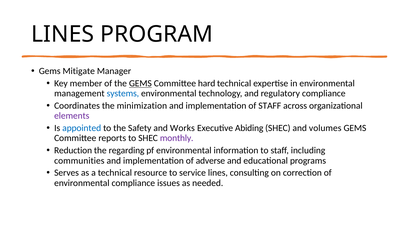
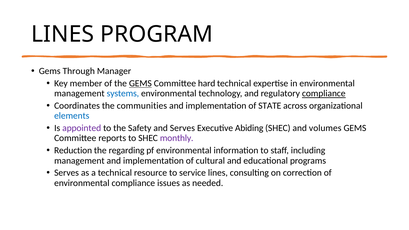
Mitigate: Mitigate -> Through
compliance at (324, 94) underline: none -> present
minimization: minimization -> communities
of STAFF: STAFF -> STATE
elements colour: purple -> blue
appointed colour: blue -> purple
and Works: Works -> Serves
communities at (79, 161): communities -> management
adverse: adverse -> cultural
